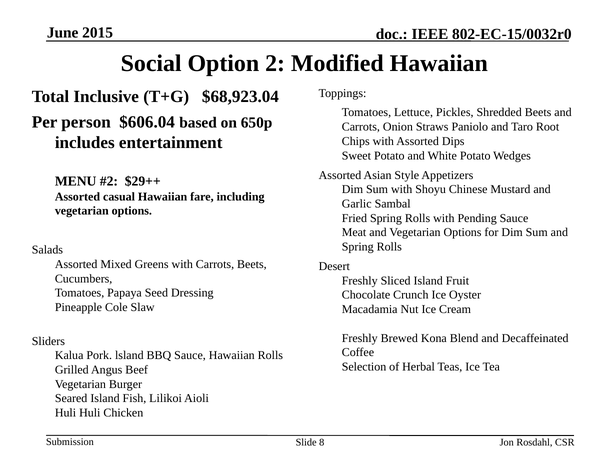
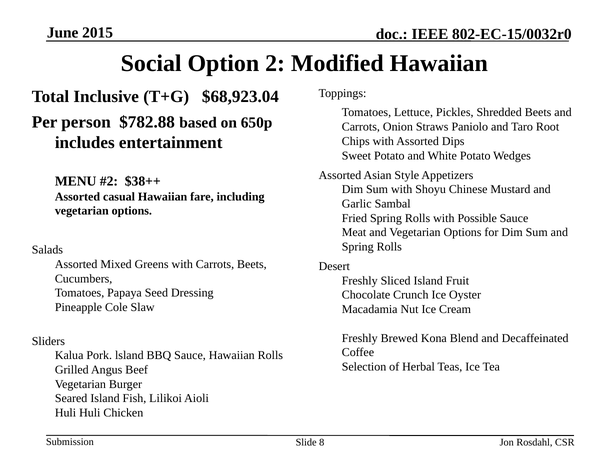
$606.04: $606.04 -> $782.88
$29++: $29++ -> $38++
Pending: Pending -> Possible
